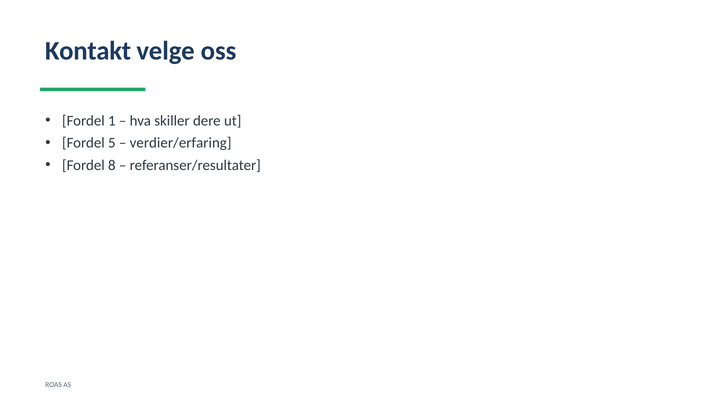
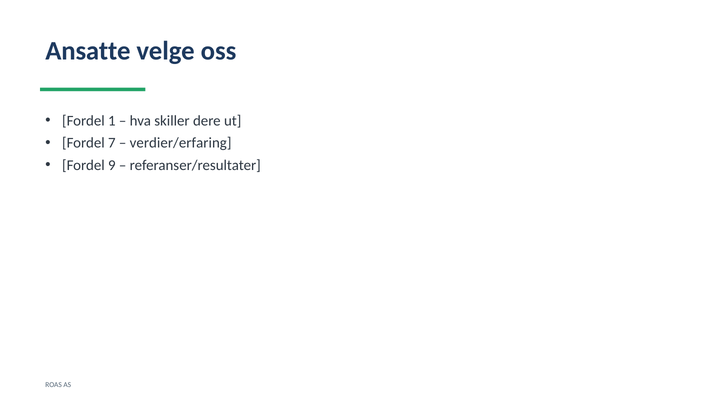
Kontakt: Kontakt -> Ansatte
5: 5 -> 7
8: 8 -> 9
